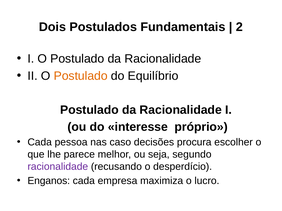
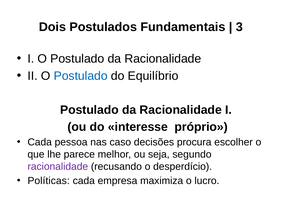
2: 2 -> 3
Postulado at (81, 76) colour: orange -> blue
Enganos: Enganos -> Políticas
